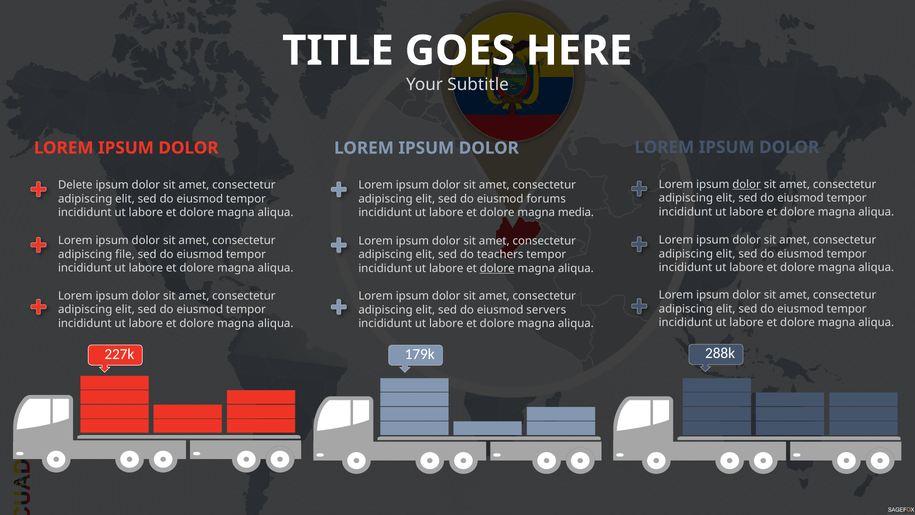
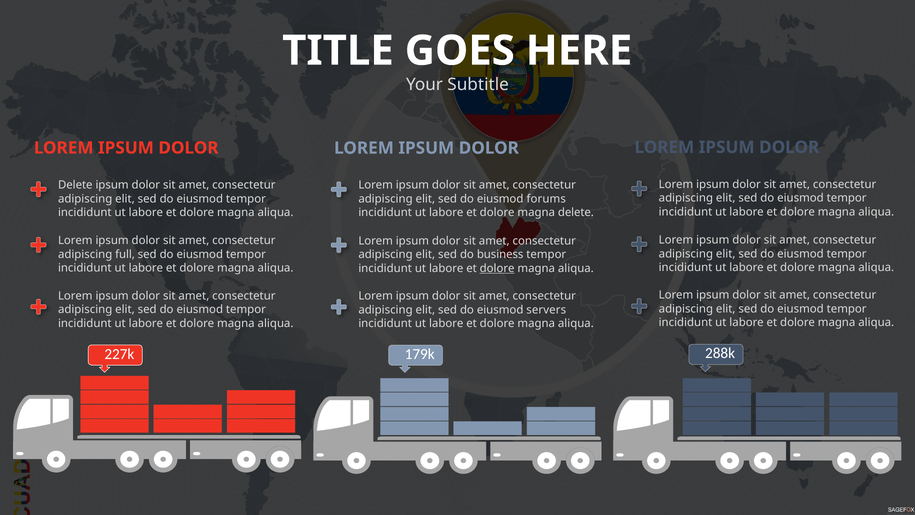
dolor at (747, 184) underline: present -> none
magna media: media -> delete
file: file -> full
teachers: teachers -> business
